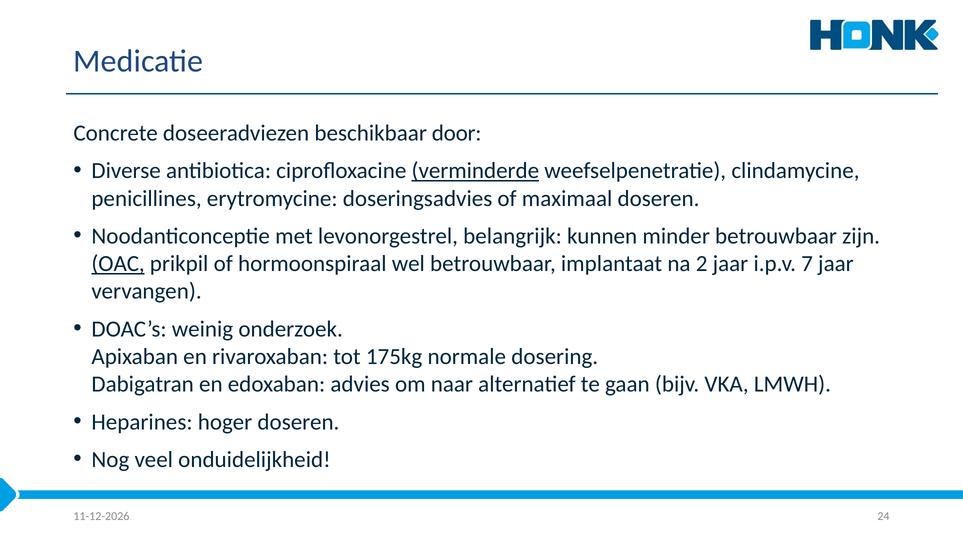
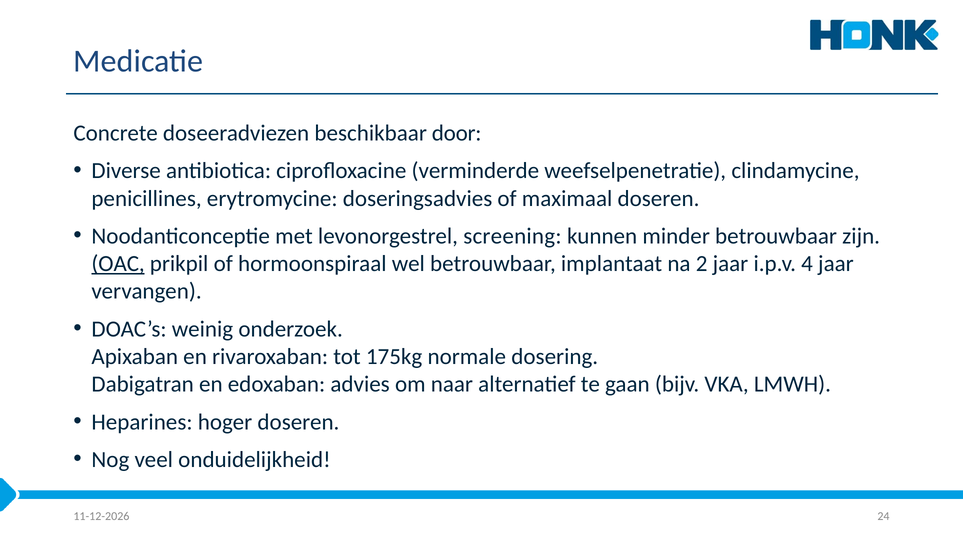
verminderde underline: present -> none
belangrijk: belangrijk -> screening
7: 7 -> 4
